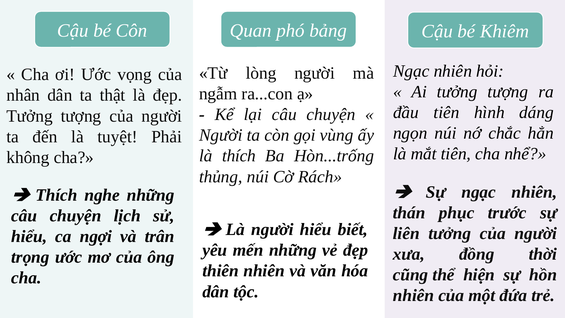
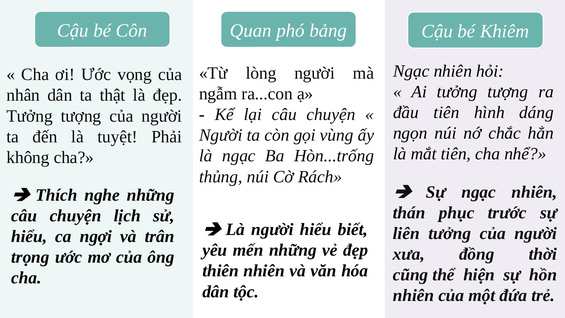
là thích: thích -> ngạc
